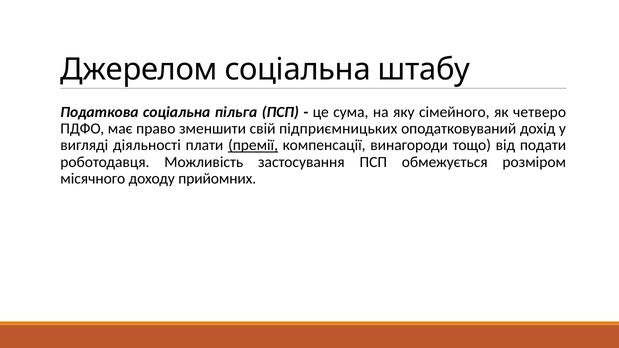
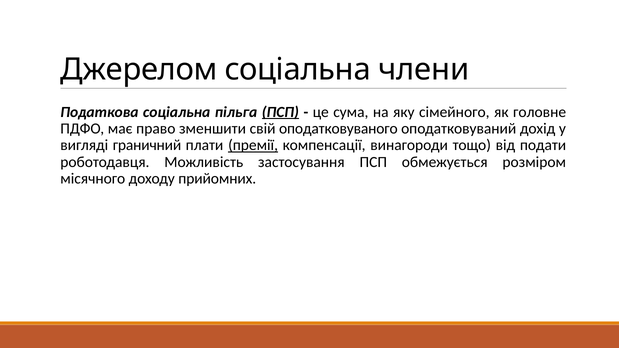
штабу: штабу -> члени
ПСП at (280, 112) underline: none -> present
четверо: четверо -> головне
підприємницьких: підприємницьких -> оподатковуваного
діяльності: діяльності -> граничний
